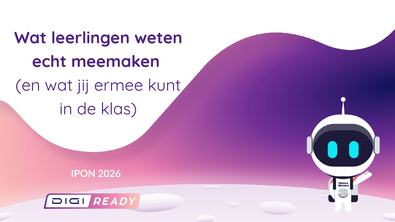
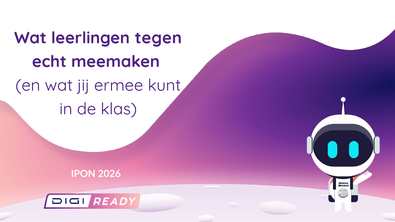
weten: weten -> tegen
